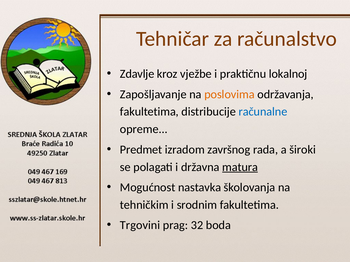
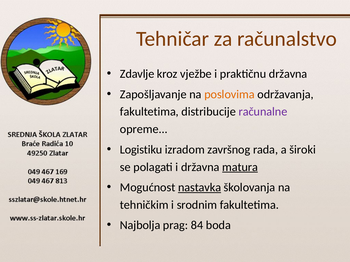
praktičnu lokalnoj: lokalnoj -> državna
računalne colour: blue -> purple
Predmet: Predmet -> Logistiku
nastavka underline: none -> present
Trgovini: Trgovini -> Najbolja
32: 32 -> 84
